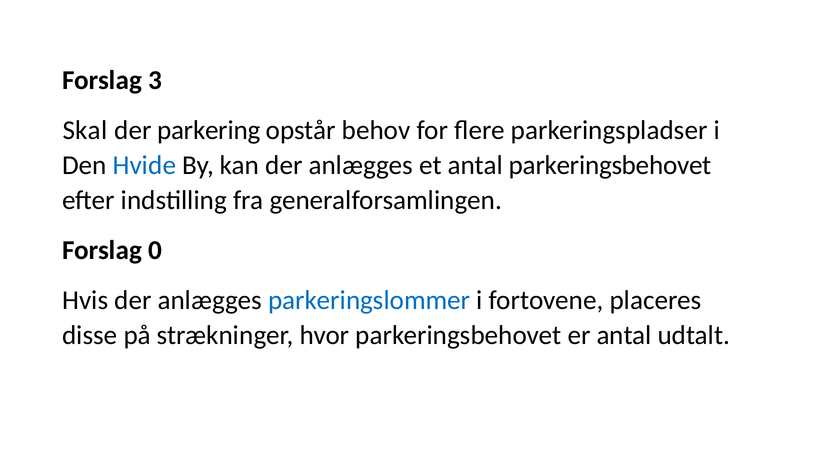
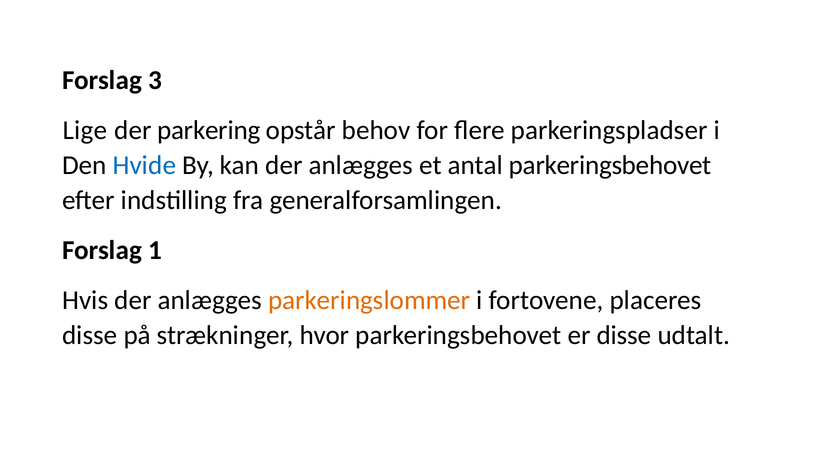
Skal: Skal -> Lige
0: 0 -> 1
parkeringslommer colour: blue -> orange
er antal: antal -> disse
